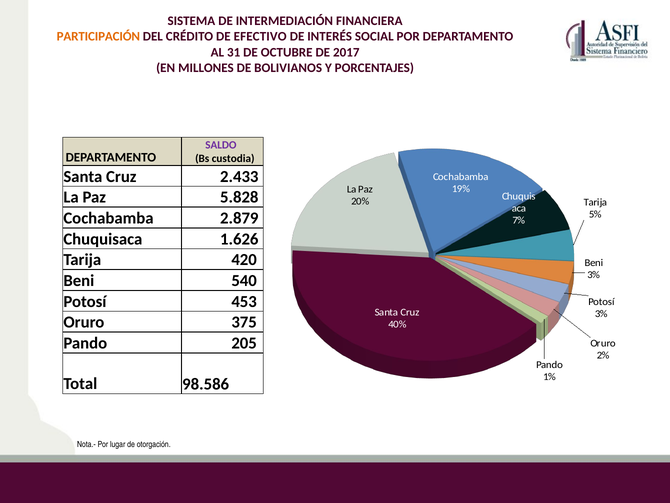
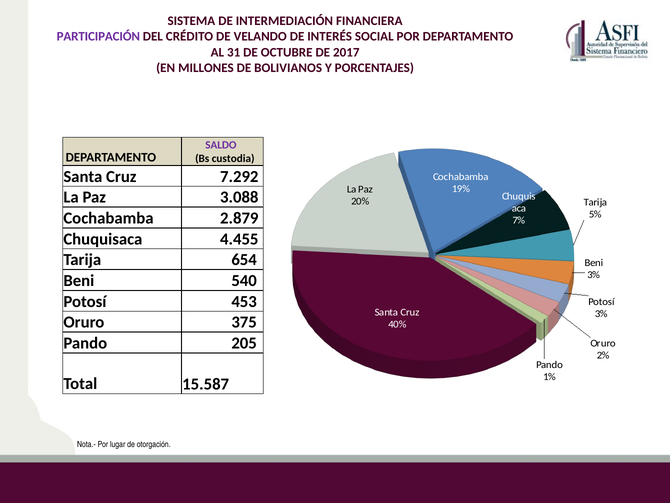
PARTICIPACIÓN colour: orange -> purple
EFECTIVO: EFECTIVO -> VELANDO
2.433: 2.433 -> 7.292
5.828: 5.828 -> 3.088
1.626: 1.626 -> 4.455
420: 420 -> 654
98.586: 98.586 -> 15.587
